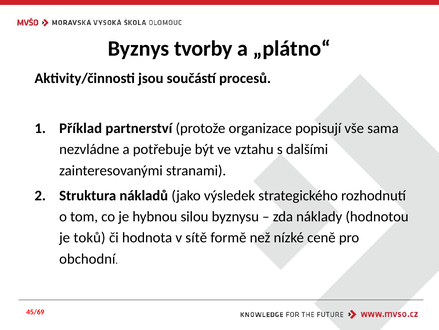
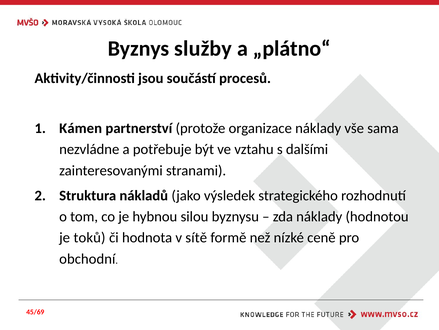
tvorby: tvorby -> služby
Příklad: Příklad -> Kámen
organizace popisují: popisují -> náklady
